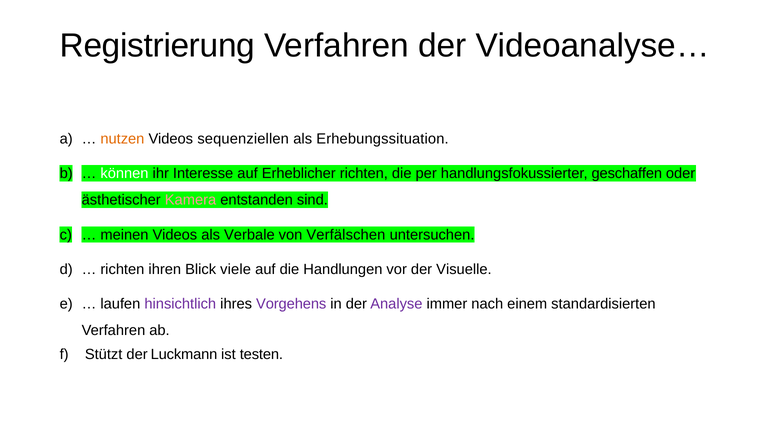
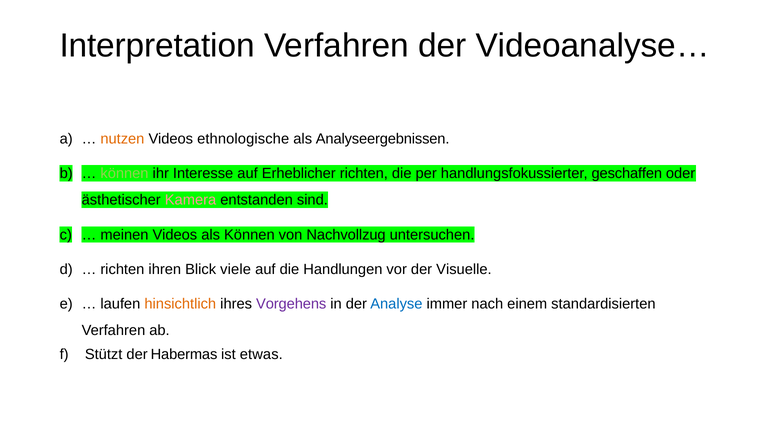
Registrierung: Registrierung -> Interpretation
sequenziellen: sequenziellen -> ethnologische
Erhebungssituation: Erhebungssituation -> Analyseergebnissen
können at (124, 173) colour: white -> light green
als Verbale: Verbale -> Können
Verfälschen: Verfälschen -> Nachvollzug
hinsichtlich colour: purple -> orange
Analyse colour: purple -> blue
Luckmann: Luckmann -> Habermas
testen: testen -> etwas
